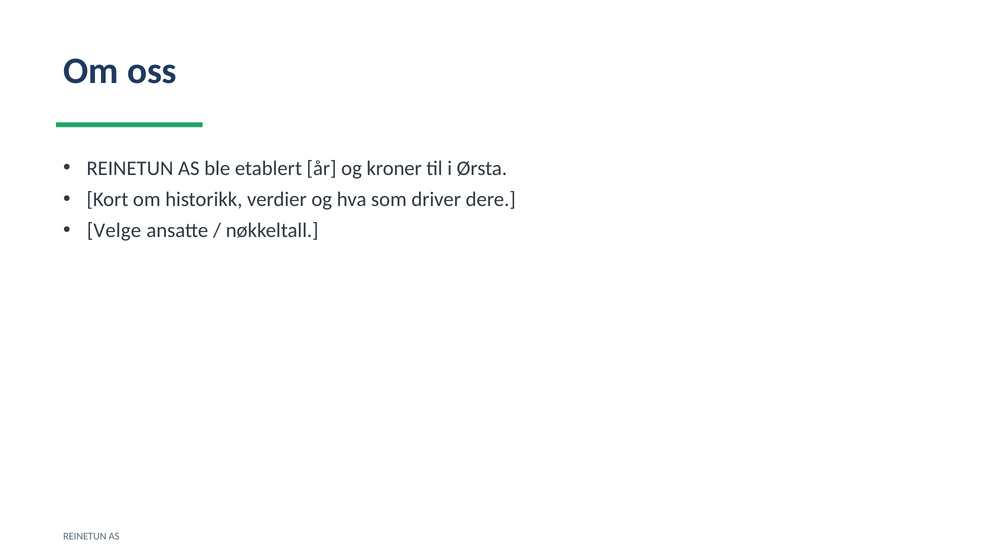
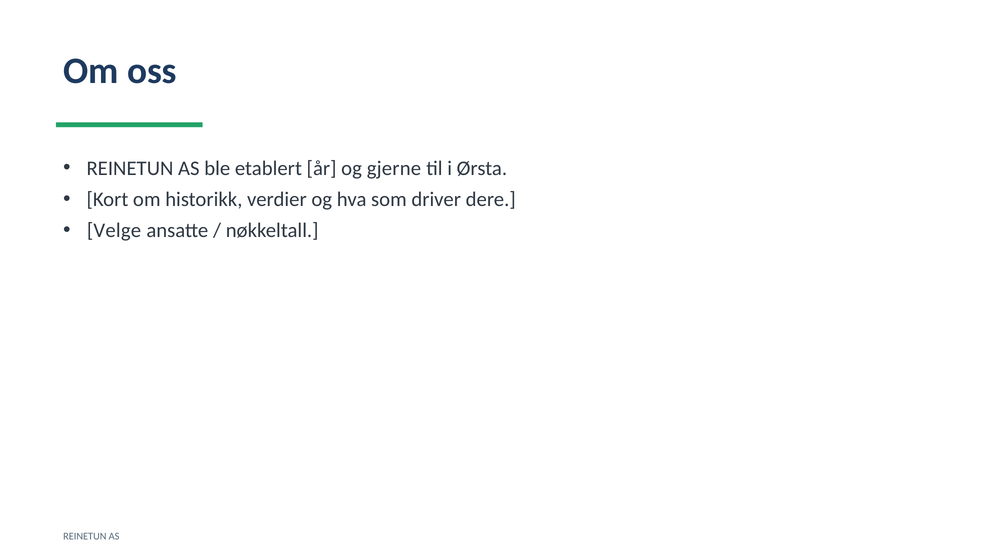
kroner: kroner -> gjerne
